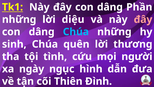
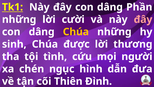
diệu: diệu -> cười
Chúa at (76, 32) colour: light blue -> yellow
quên: quên -> được
ngày: ngày -> chén
